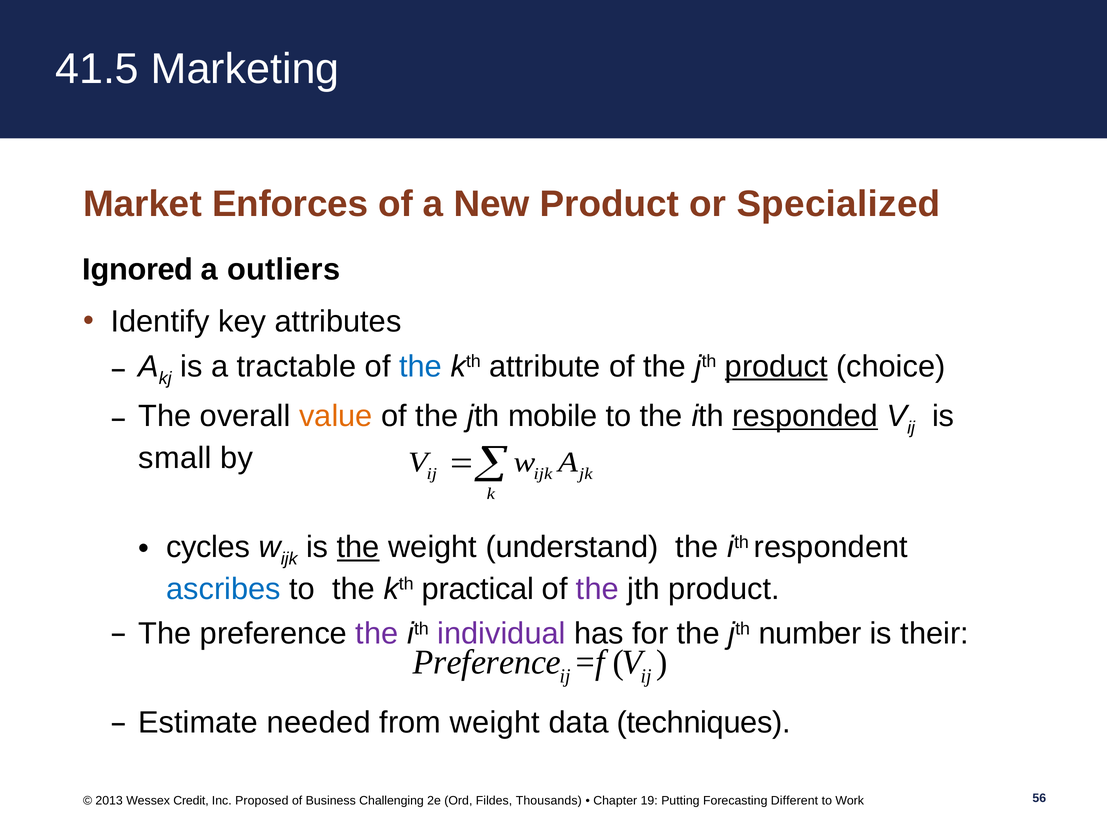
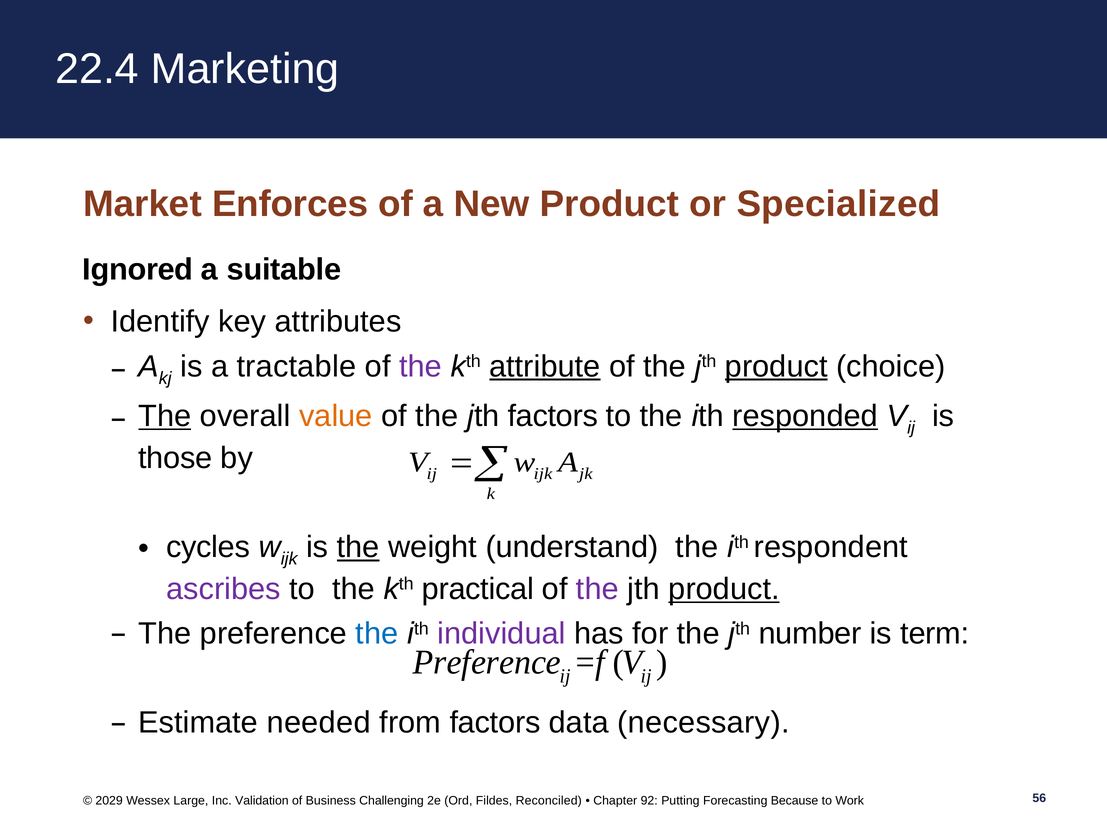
41.5: 41.5 -> 22.4
outliers: outliers -> suitable
the at (421, 366) colour: blue -> purple
attribute underline: none -> present
The at (165, 416) underline: none -> present
jth mobile: mobile -> factors
small: small -> those
ascribes colour: blue -> purple
product at (724, 589) underline: none -> present
the at (377, 634) colour: purple -> blue
their: their -> term
from weight: weight -> factors
techniques: techniques -> necessary
2013: 2013 -> 2029
Credit: Credit -> Large
Proposed: Proposed -> Validation
Thousands: Thousands -> Reconciled
19: 19 -> 92
Different: Different -> Because
